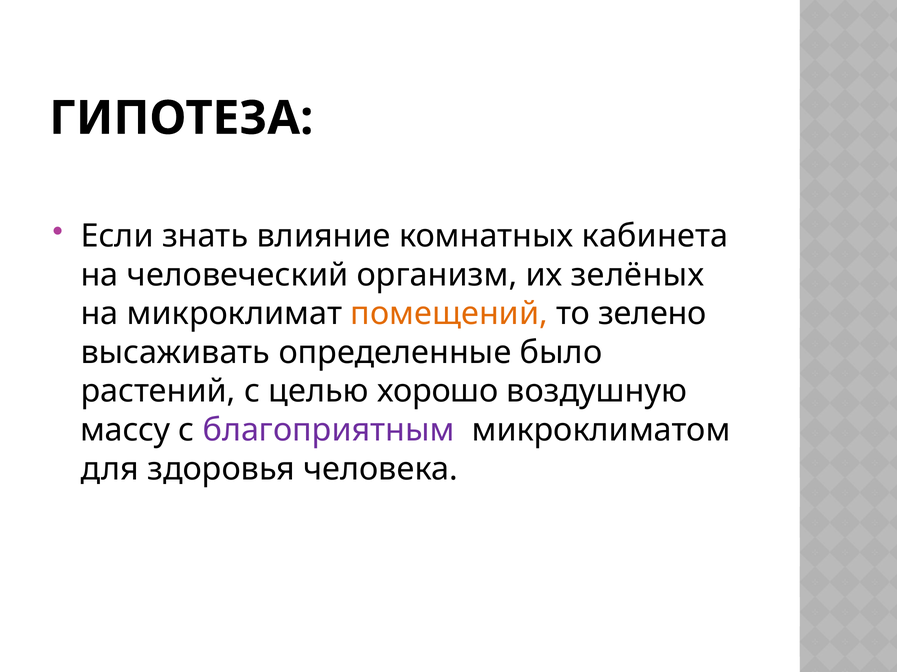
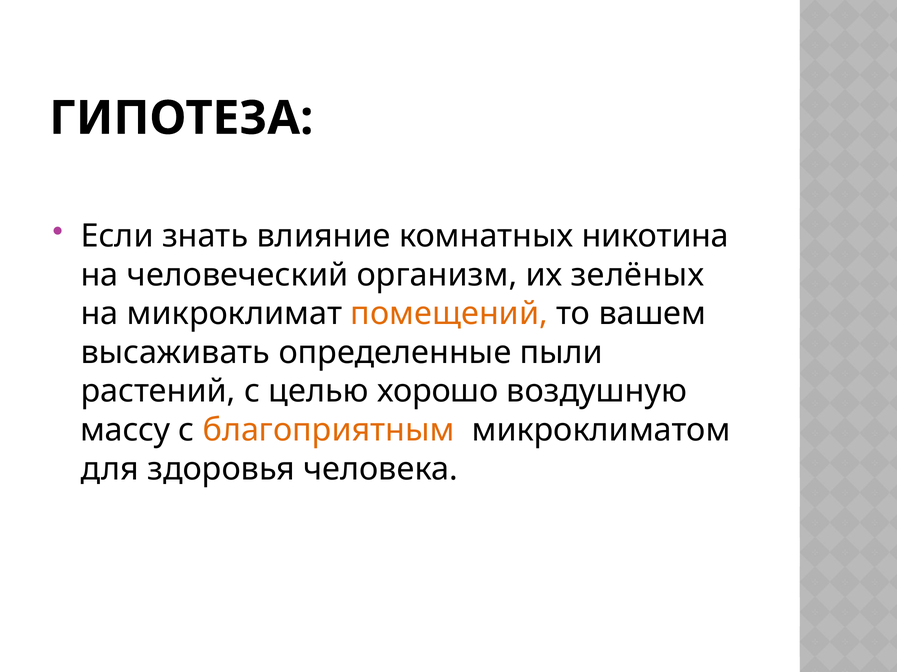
кабинета: кабинета -> никотина
зелено: зелено -> вашем
было: было -> пыли
благоприятным colour: purple -> orange
